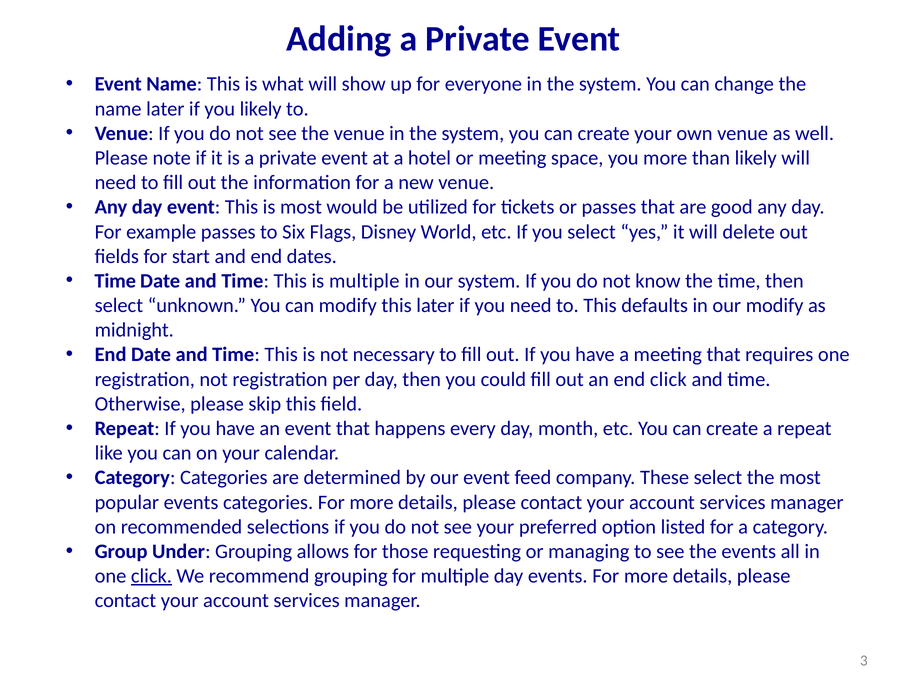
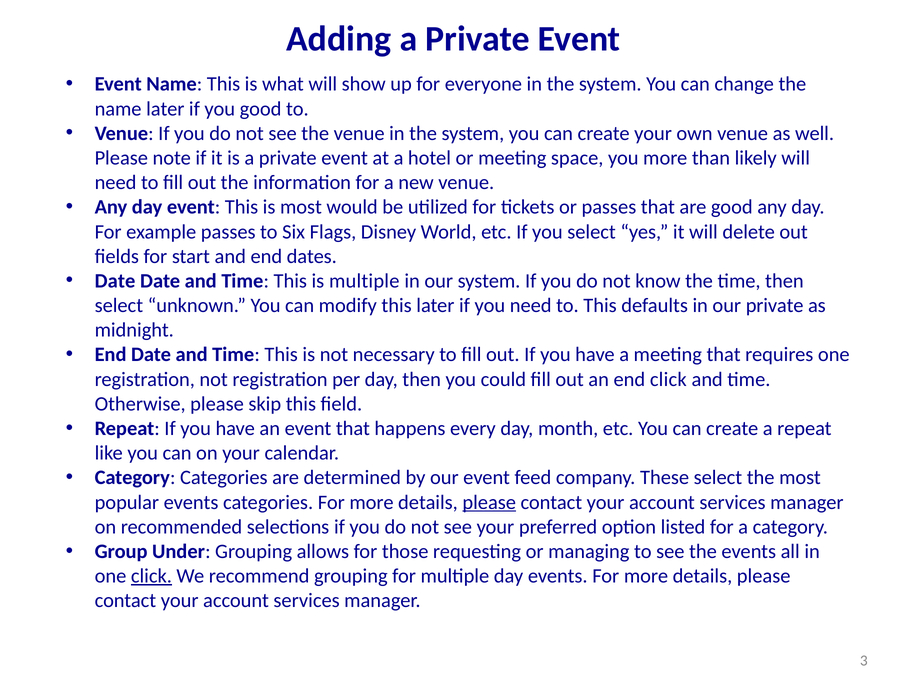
you likely: likely -> good
Time at (115, 281): Time -> Date
our modify: modify -> private
please at (489, 502) underline: none -> present
